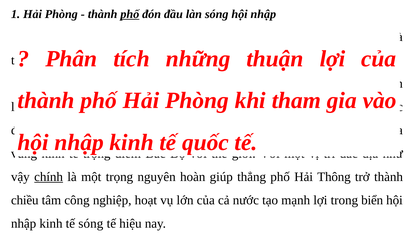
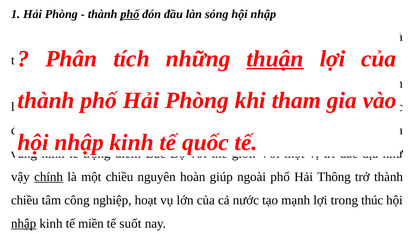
thuận underline: none -> present
một trọng: trọng -> chiều
thẳng: thẳng -> ngoài
trong biển: biển -> thúc
nhập at (24, 224) underline: none -> present
tế sóng: sóng -> miền
tế hiệu: hiệu -> suốt
